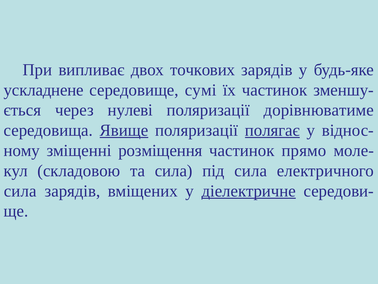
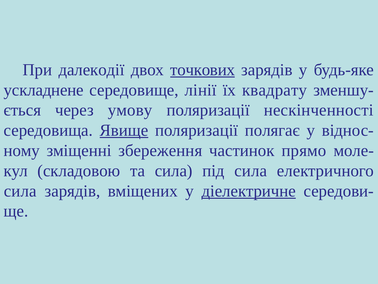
випливає: випливає -> далекодії
точкових underline: none -> present
сумі: сумі -> лінії
їх частинок: частинок -> квадрату
нулеві: нулеві -> умову
дорівнюватиме: дорівнюватиме -> нескінченності
полягає underline: present -> none
розміщення: розміщення -> збереження
